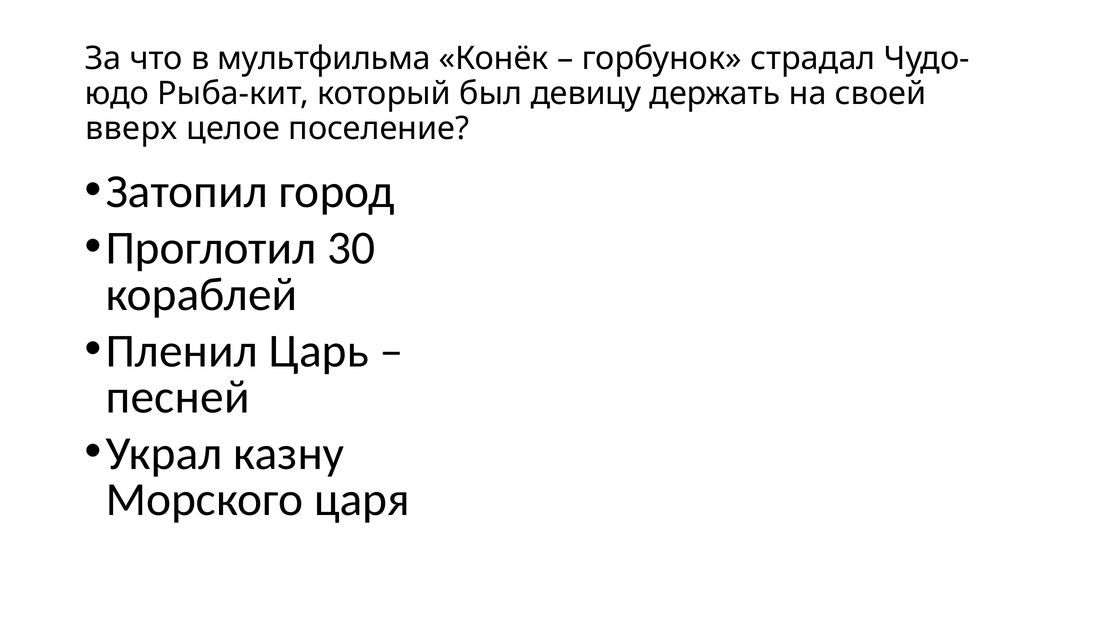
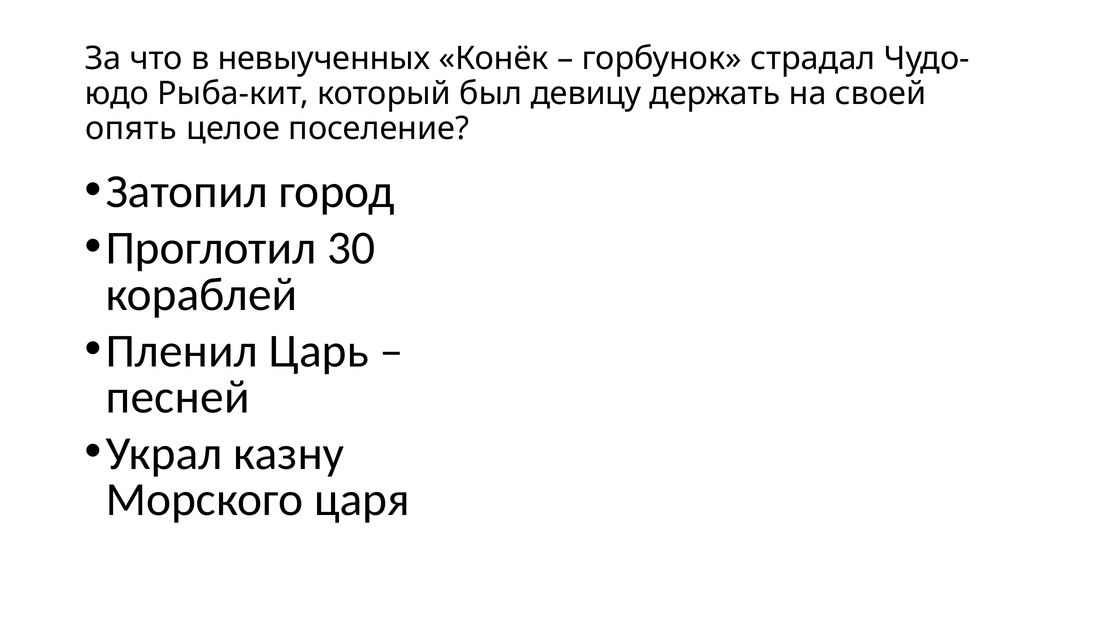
мультфильма: мультфильма -> невыученных
вверх: вверх -> опять
